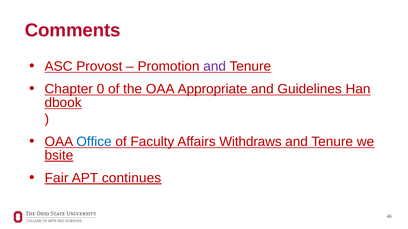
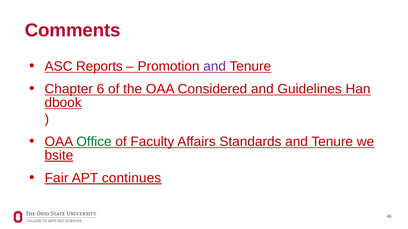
Provost: Provost -> Reports
0: 0 -> 6
Appropriate: Appropriate -> Considered
Office colour: blue -> green
Withdraws: Withdraws -> Standards
